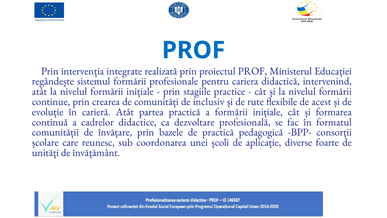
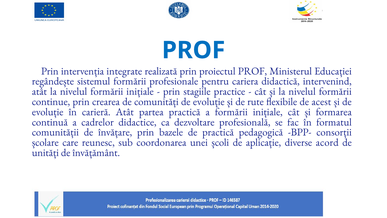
comunități de inclusiv: inclusiv -> evoluție
foarte: foarte -> acord
